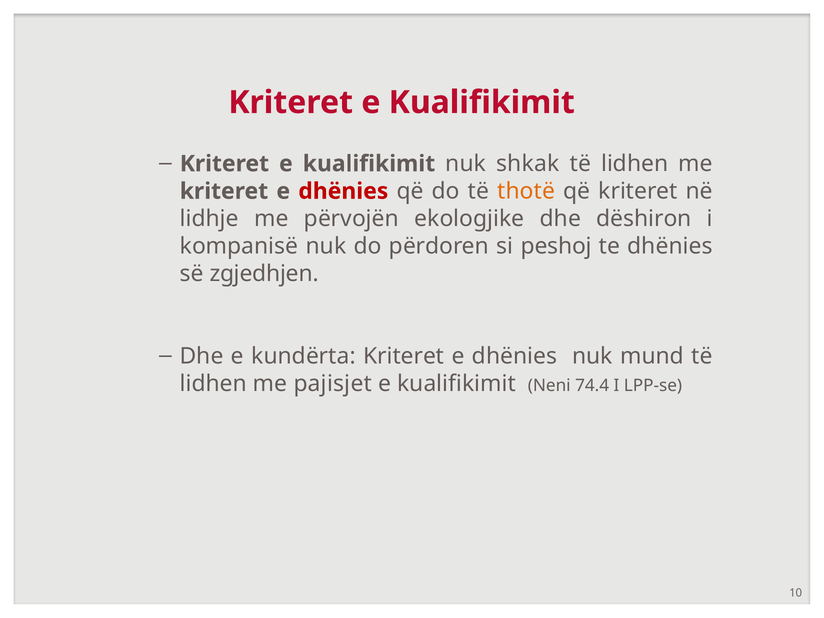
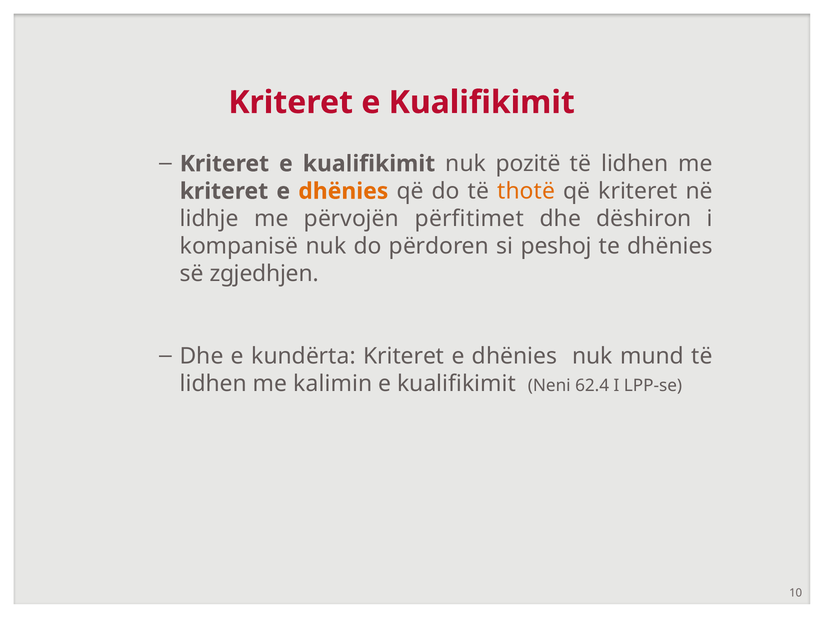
shkak: shkak -> pozitë
dhënies at (343, 191) colour: red -> orange
ekologjike: ekologjike -> përfitimet
pajisjet: pajisjet -> kalimin
74.4: 74.4 -> 62.4
